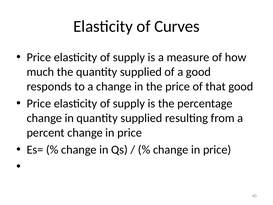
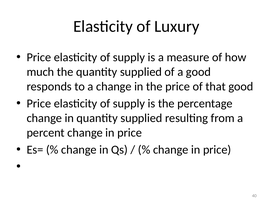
Curves: Curves -> Luxury
